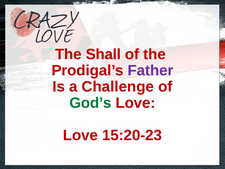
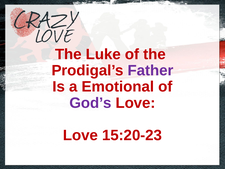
Shall: Shall -> Luke
Challenge: Challenge -> Emotional
God’s colour: green -> purple
